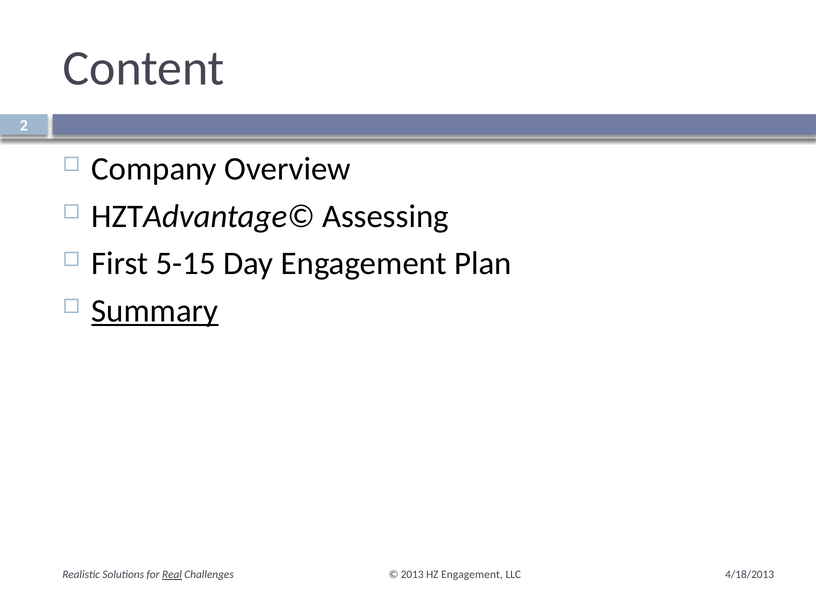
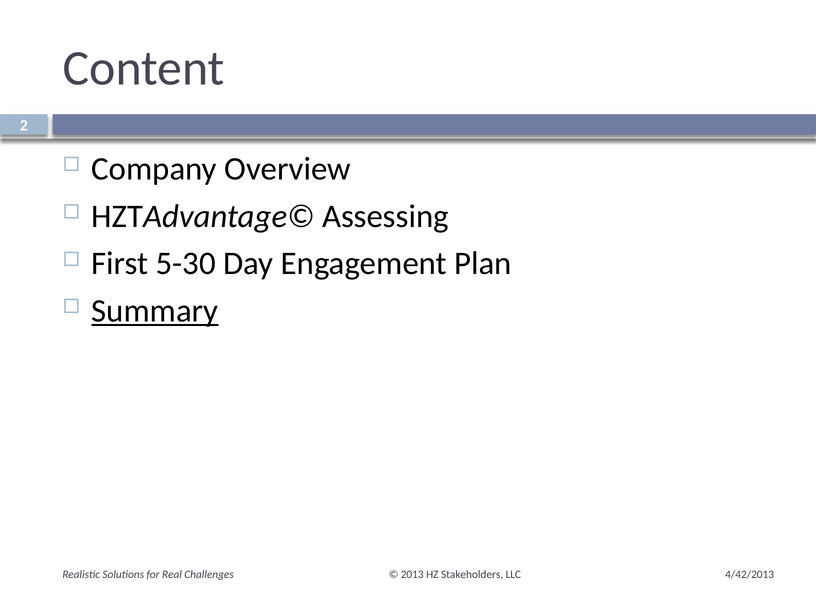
5-15: 5-15 -> 5-30
Real underline: present -> none
HZ Engagement: Engagement -> Stakeholders
4/18/2013: 4/18/2013 -> 4/42/2013
